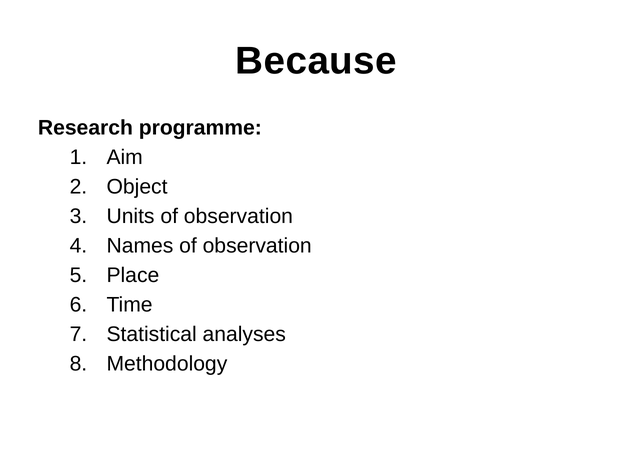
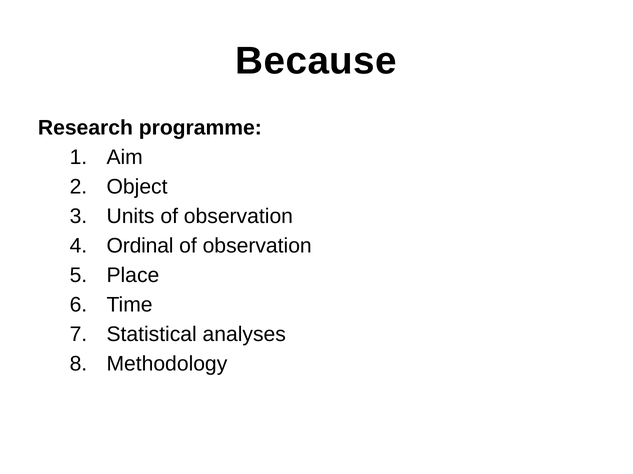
Names: Names -> Ordinal
